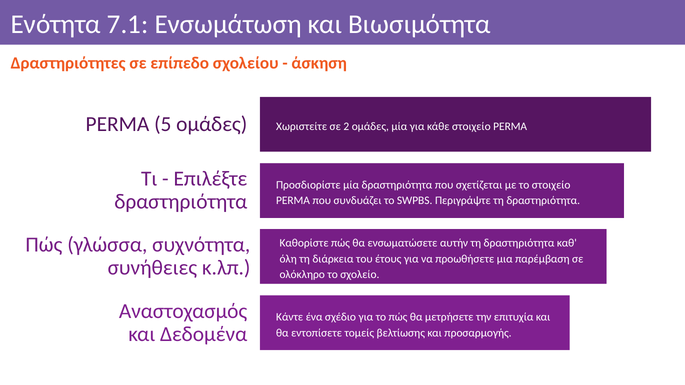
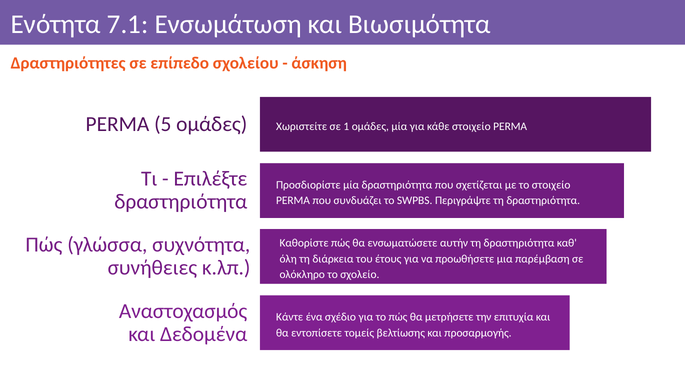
2: 2 -> 1
